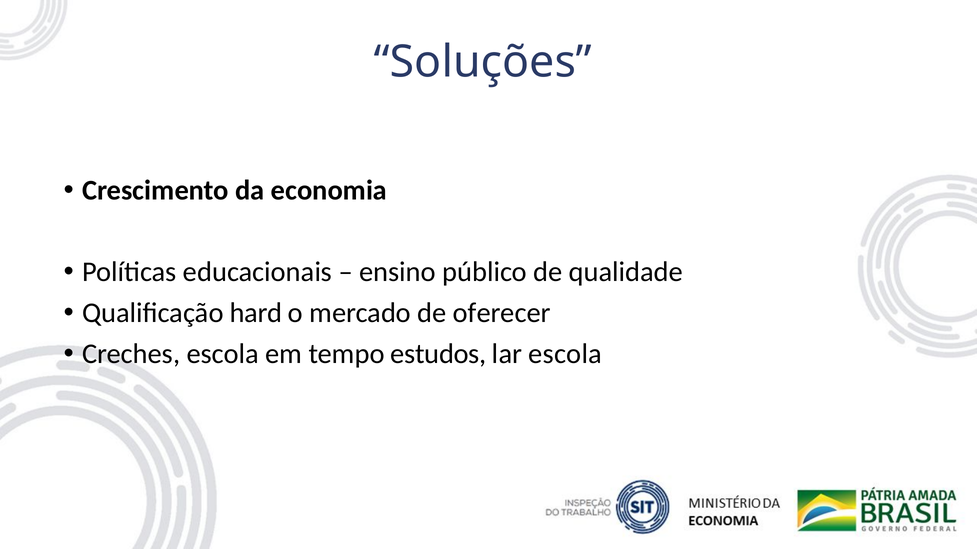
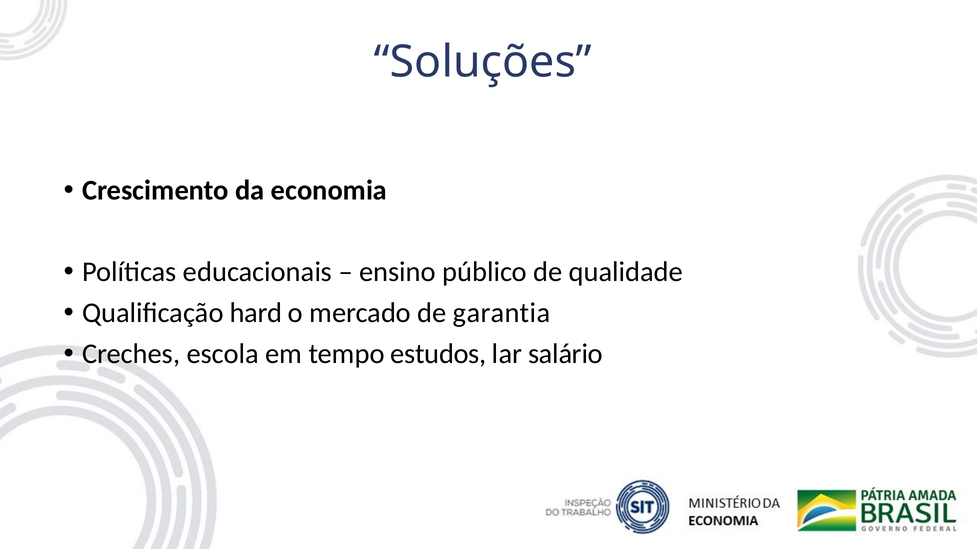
oferecer: oferecer -> garantia
lar escola: escola -> salário
